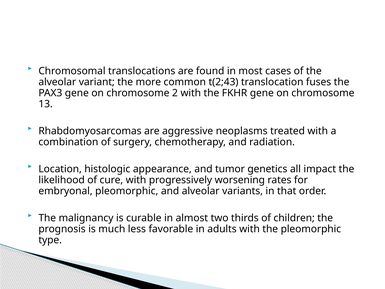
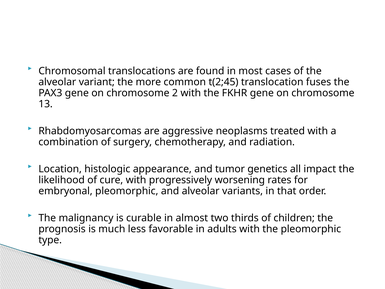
t(2;43: t(2;43 -> t(2;45
